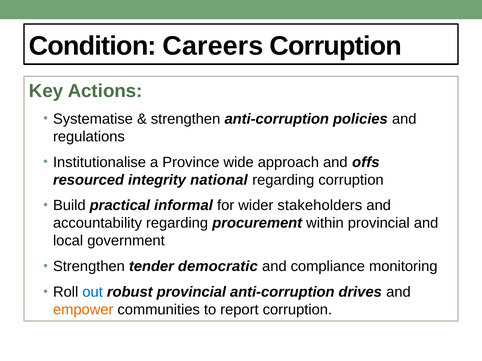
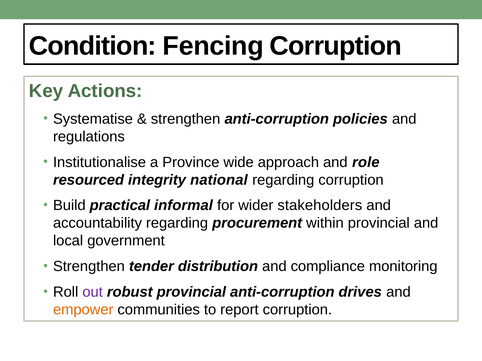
Careers: Careers -> Fencing
offs: offs -> role
democratic: democratic -> distribution
out colour: blue -> purple
